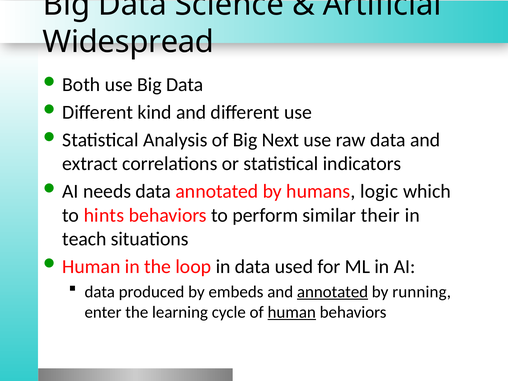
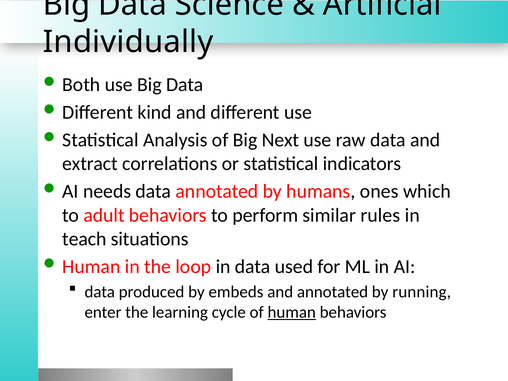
Widespread: Widespread -> Individually
logic: logic -> ones
hints: hints -> adult
their: their -> rules
annotated at (333, 292) underline: present -> none
